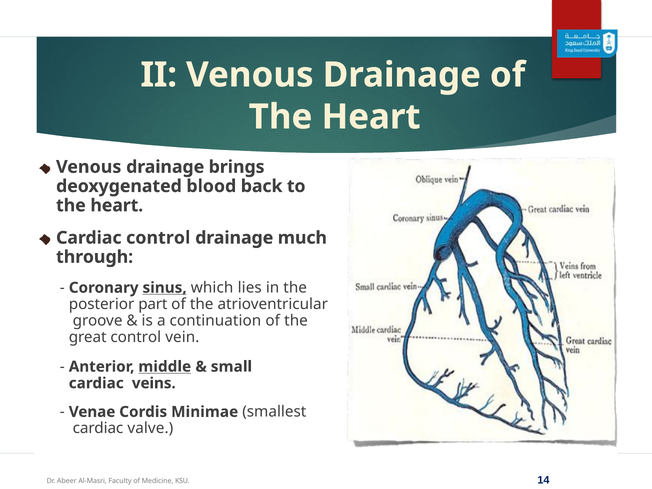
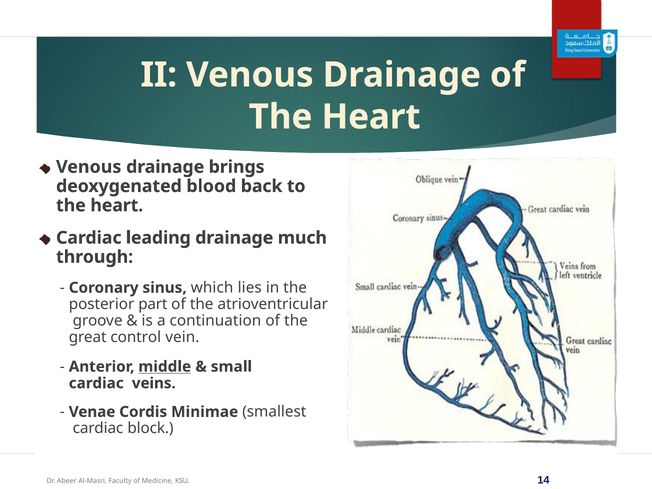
Cardiac control: control -> leading
sinus underline: present -> none
valve: valve -> block
